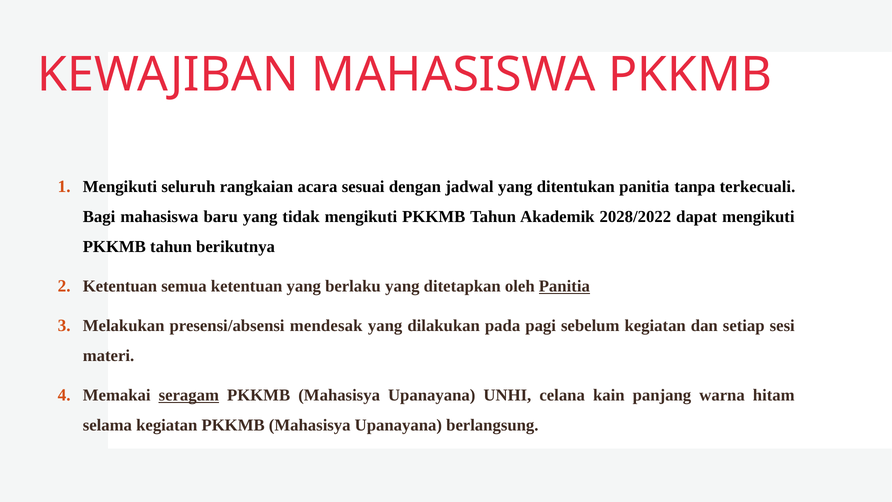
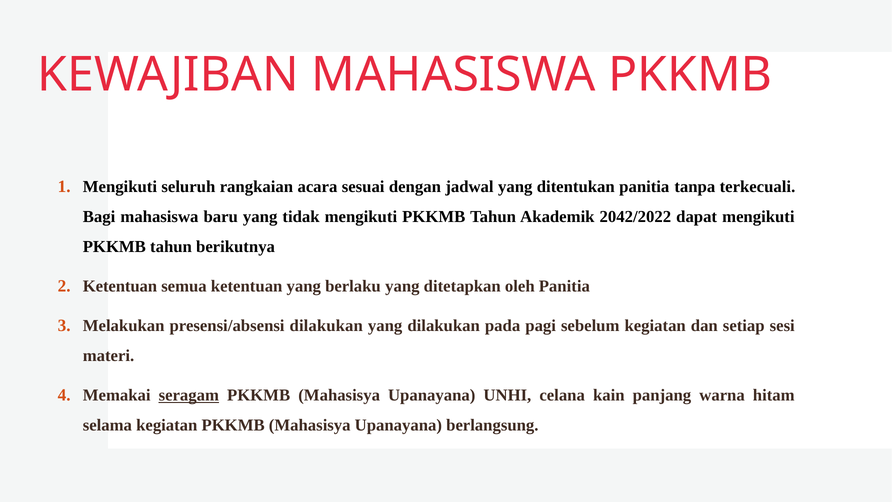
2028/2022: 2028/2022 -> 2042/2022
Panitia at (564, 286) underline: present -> none
presensi/absensi mendesak: mendesak -> dilakukan
